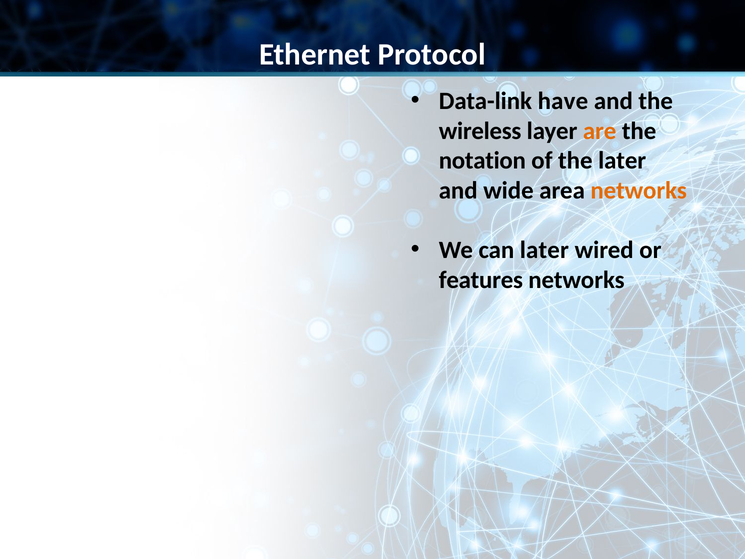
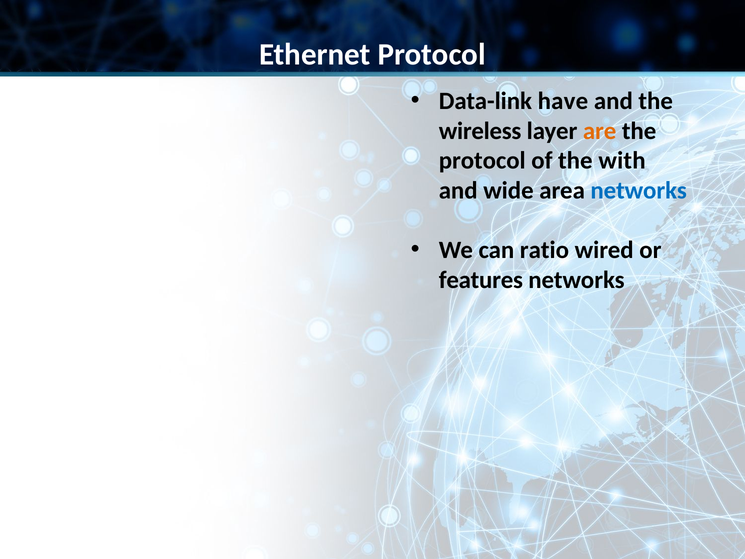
notation at (482, 161): notation -> protocol
the later: later -> with
networks at (639, 190) colour: orange -> blue
can later: later -> ratio
